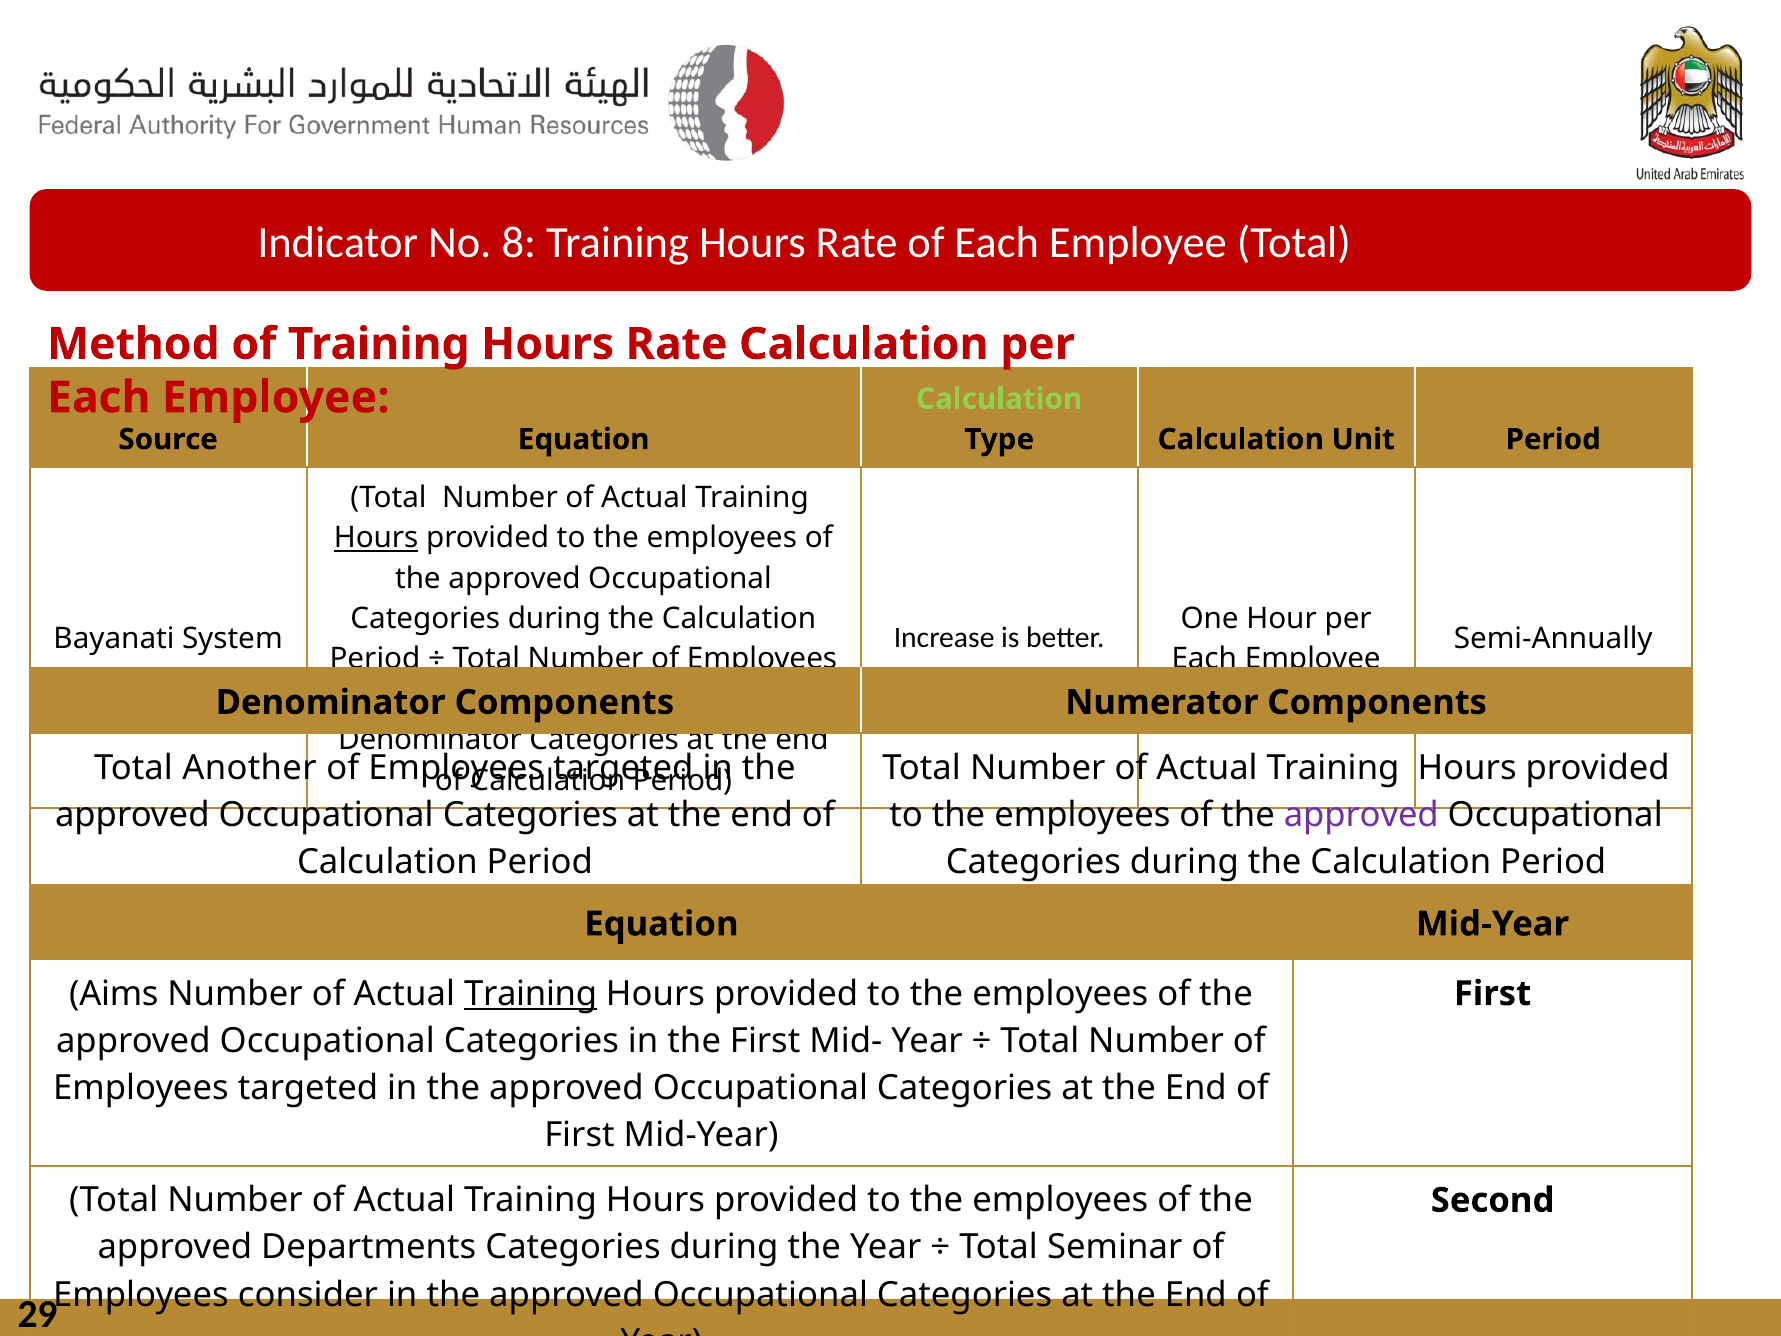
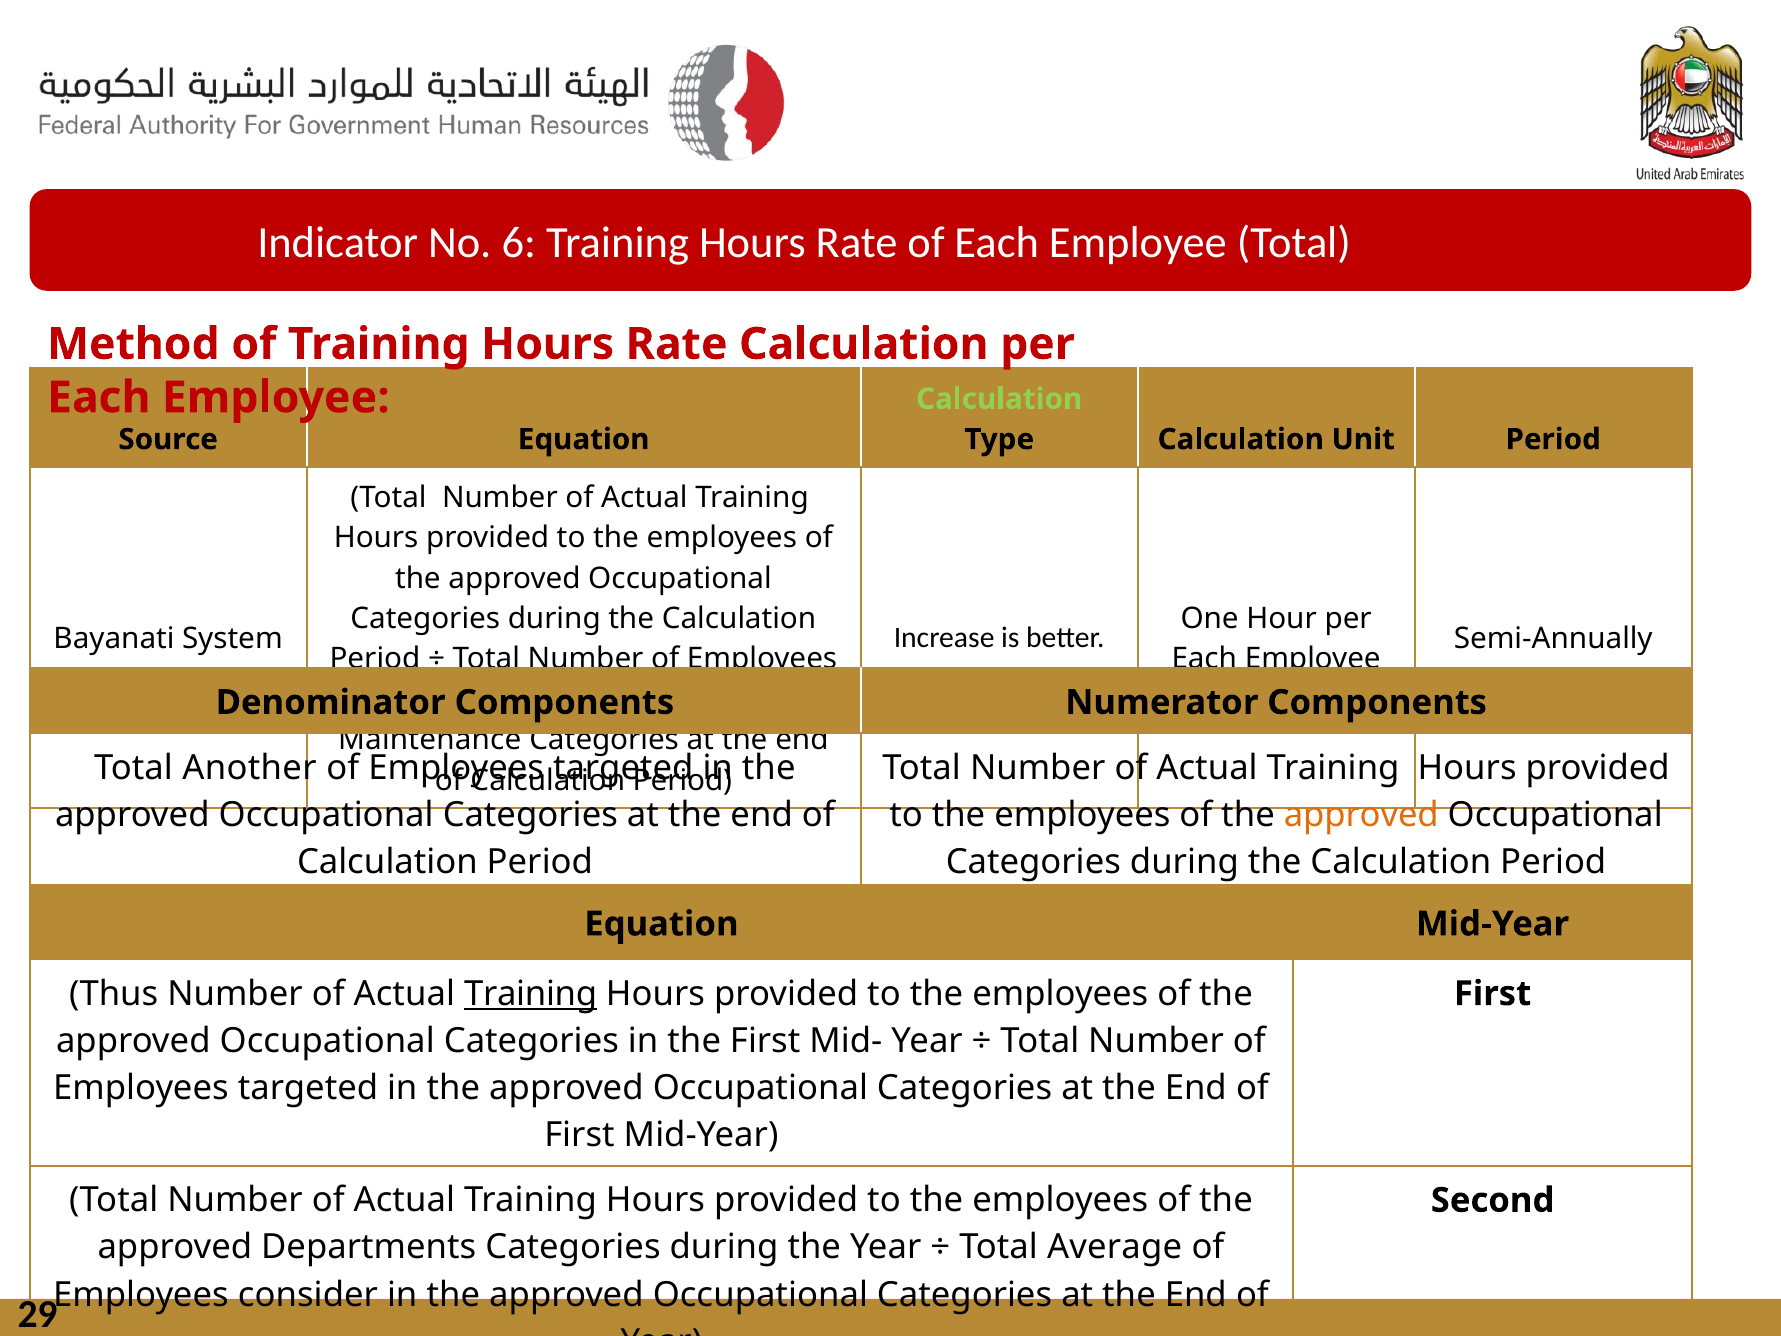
8: 8 -> 6
Hours at (376, 538) underline: present -> none
Denominator at (430, 740): Denominator -> Maintenance
approved at (1361, 815) colour: purple -> orange
Aims: Aims -> Thus
Seminar: Seminar -> Average
